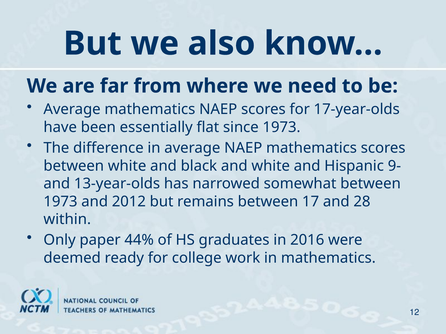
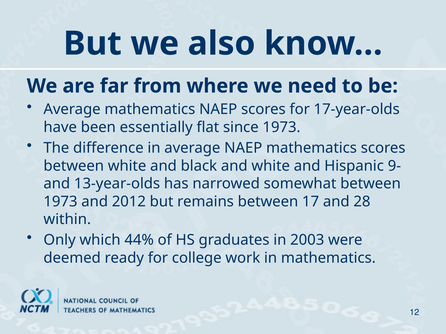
paper: paper -> which
2016: 2016 -> 2003
